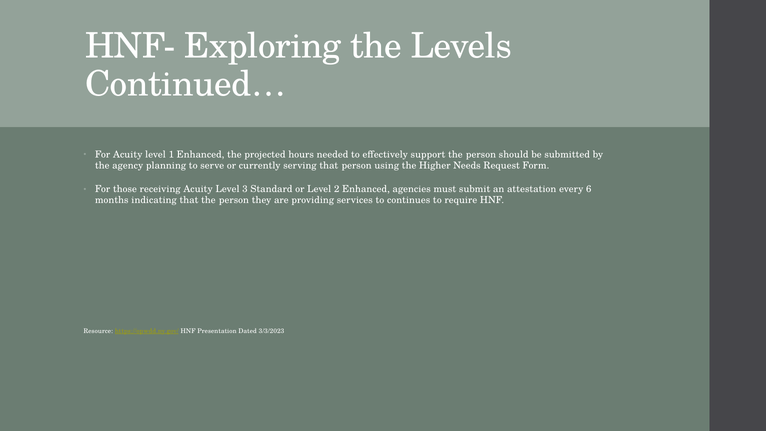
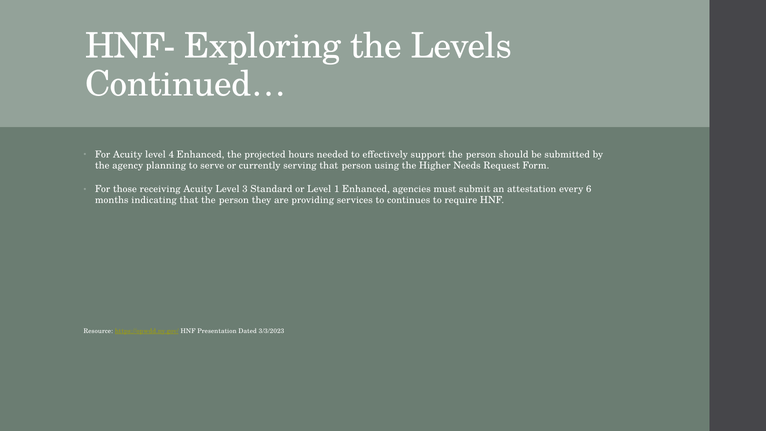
1: 1 -> 4
2: 2 -> 1
